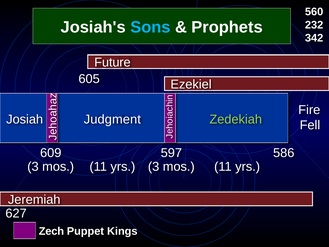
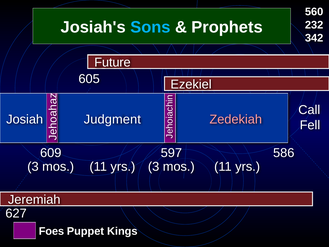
Fire: Fire -> Call
Zedekiah colour: light green -> pink
Zech: Zech -> Foes
